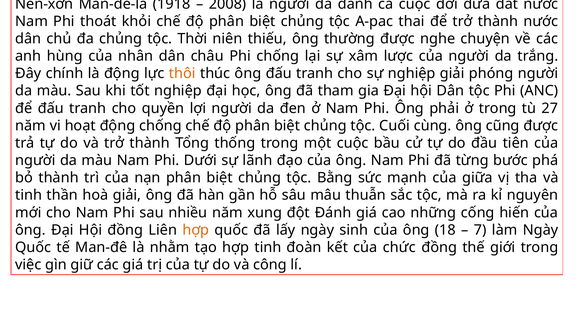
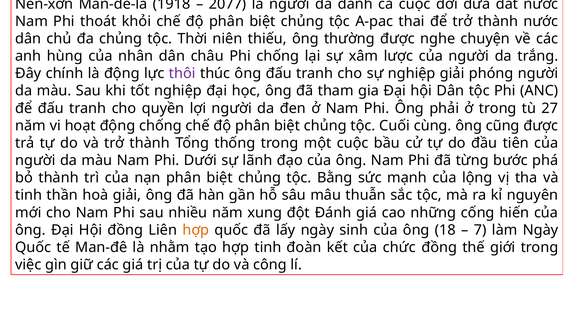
2008: 2008 -> 2077
thôi colour: orange -> purple
giữa: giữa -> lộng
